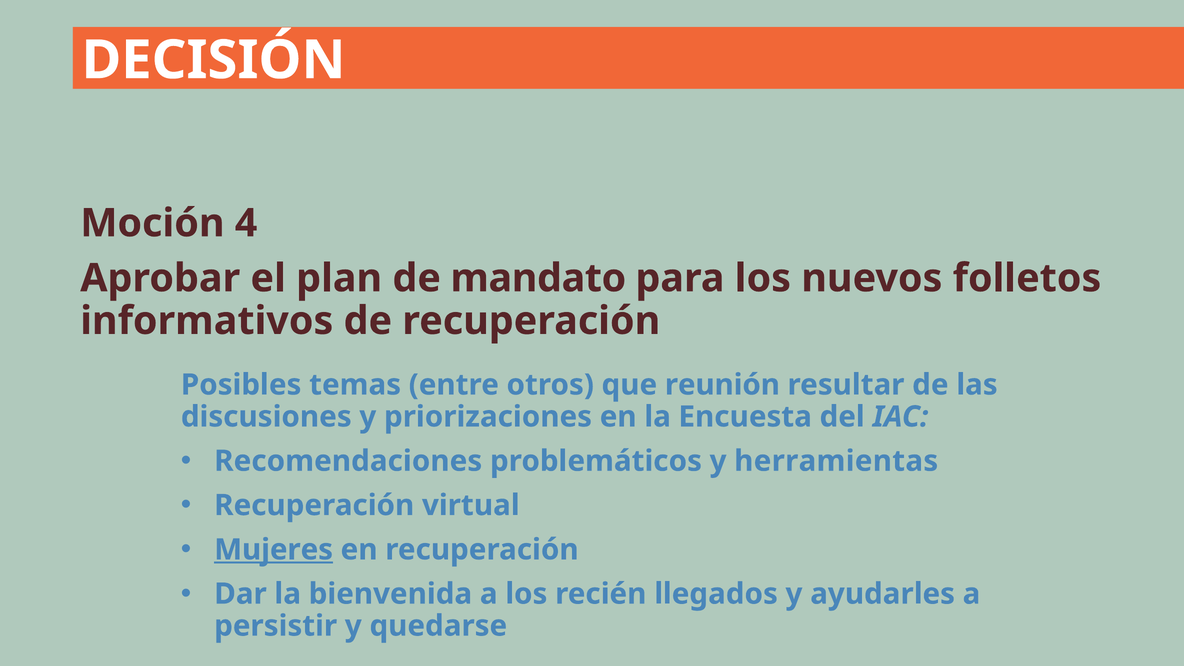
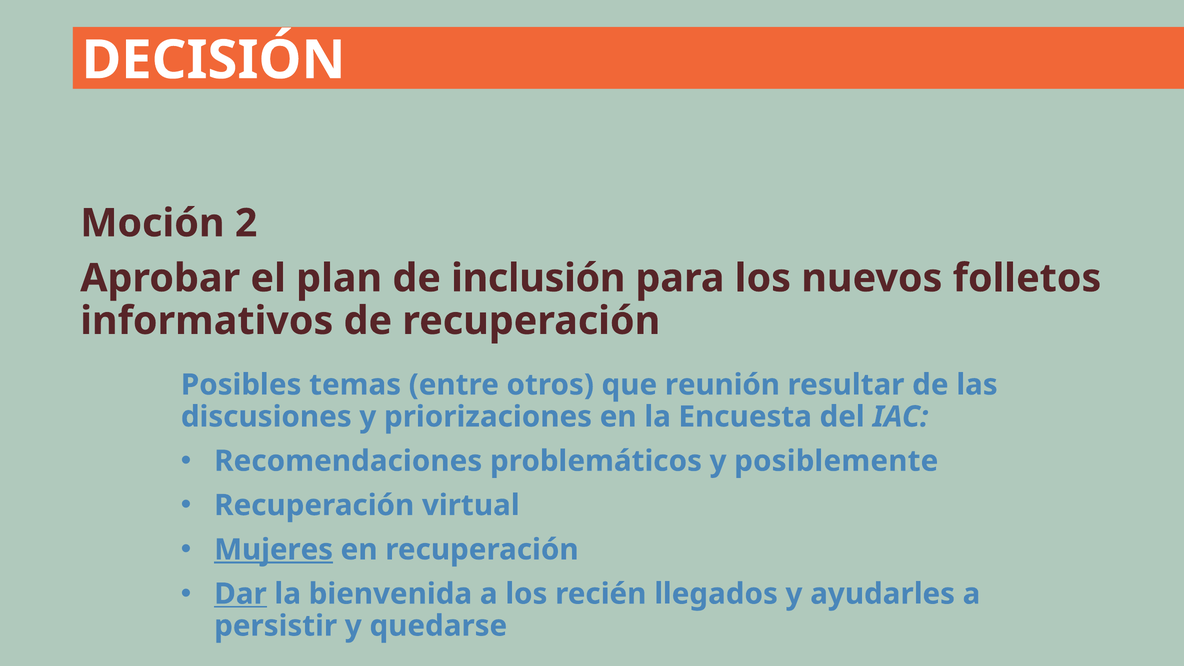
4: 4 -> 2
mandato: mandato -> inclusión
herramientas: herramientas -> posiblemente
Dar underline: none -> present
